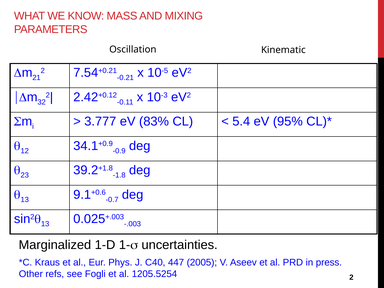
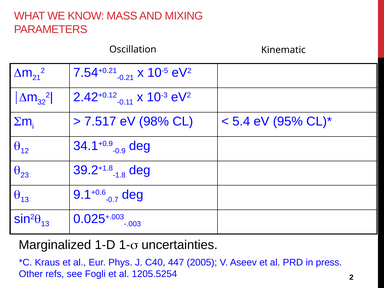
3.777: 3.777 -> 7.517
83%: 83% -> 98%
